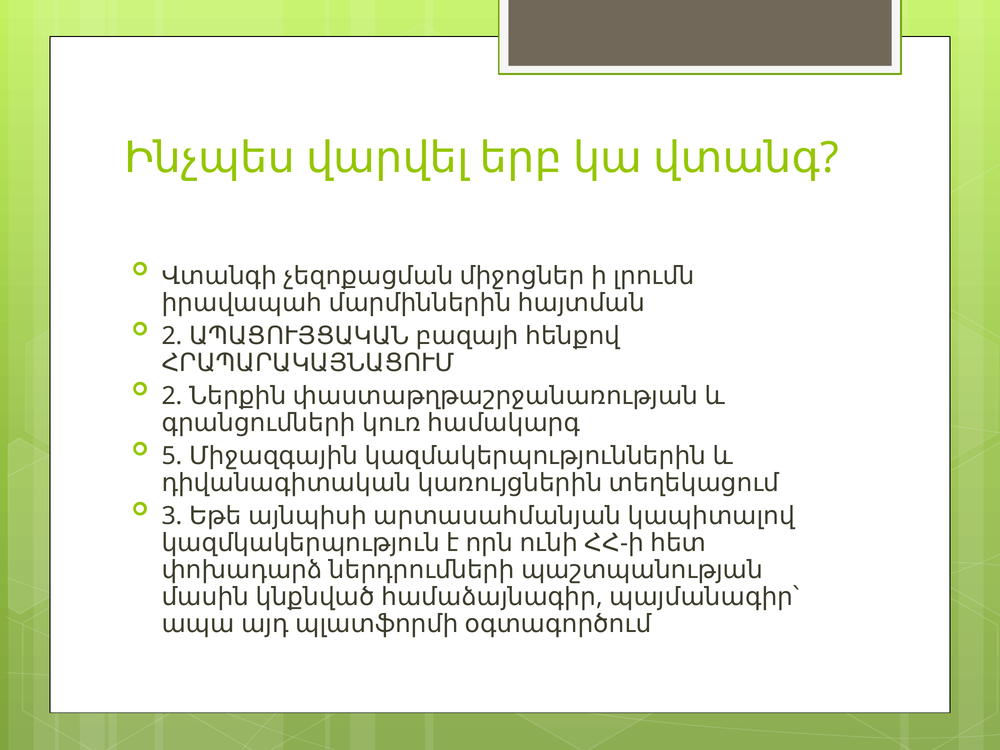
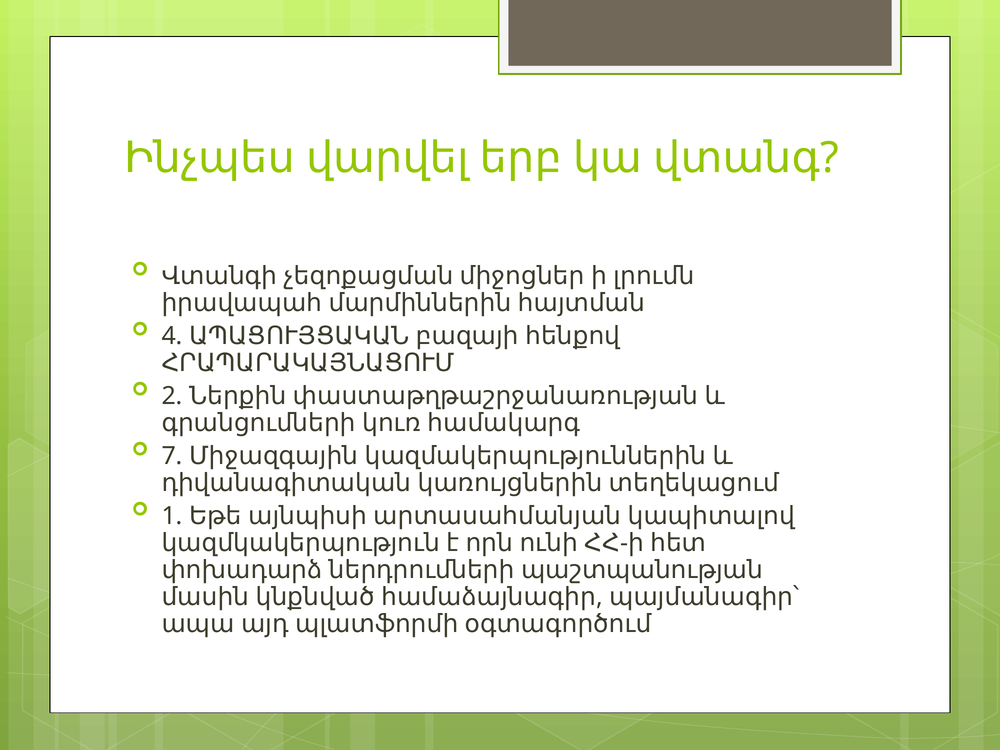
2 at (172, 336): 2 -> 4
5: 5 -> 7
3: 3 -> 1
